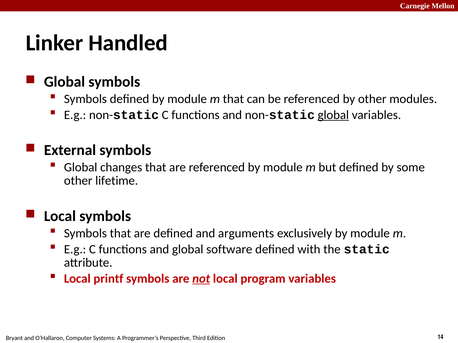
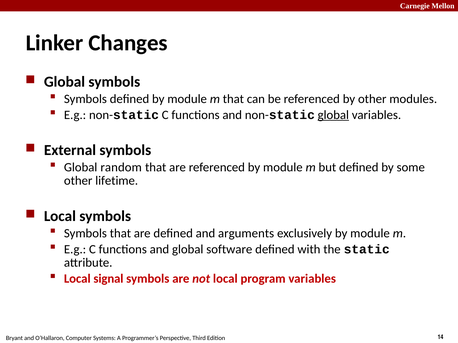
Handled: Handled -> Changes
changes: changes -> random
printf: printf -> signal
not underline: present -> none
